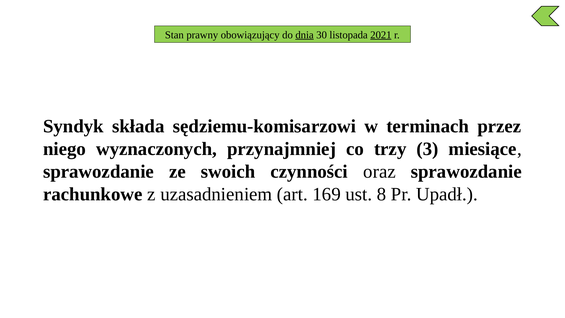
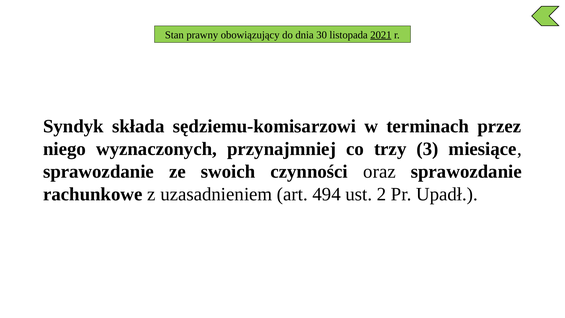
dnia underline: present -> none
169: 169 -> 494
8: 8 -> 2
